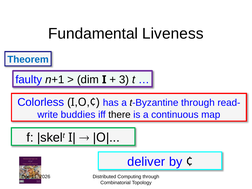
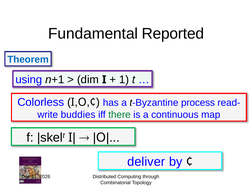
Liveness: Liveness -> Reported
faulty: faulty -> using
3: 3 -> 1
t-Byzantine through: through -> process
there colour: black -> green
